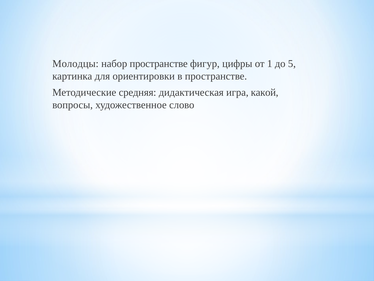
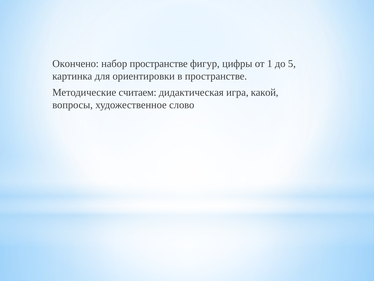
Молодцы: Молодцы -> Окончено
средняя: средняя -> считаем
